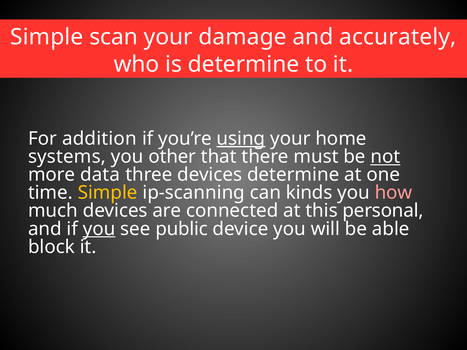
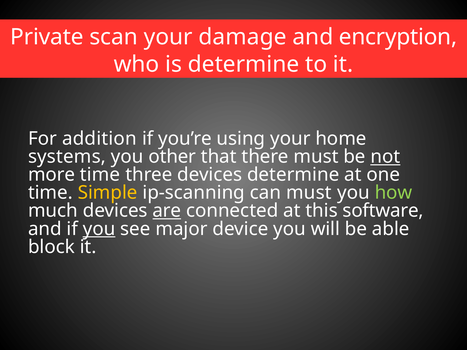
Simple at (47, 37): Simple -> Private
accurately: accurately -> encryption
using underline: present -> none
more data: data -> time
can kinds: kinds -> must
how colour: pink -> light green
are underline: none -> present
personal: personal -> software
public: public -> major
